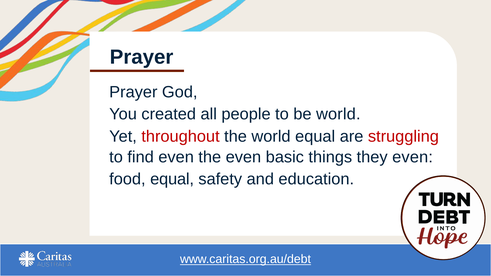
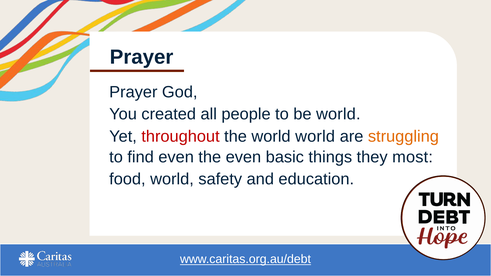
world equal: equal -> world
struggling colour: red -> orange
they even: even -> most
food equal: equal -> world
